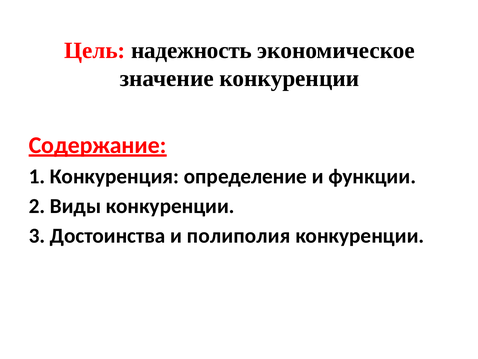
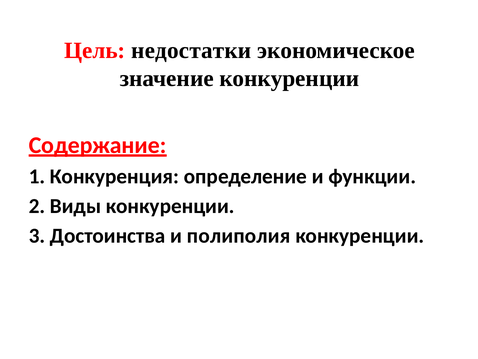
надежность: надежность -> недостатки
